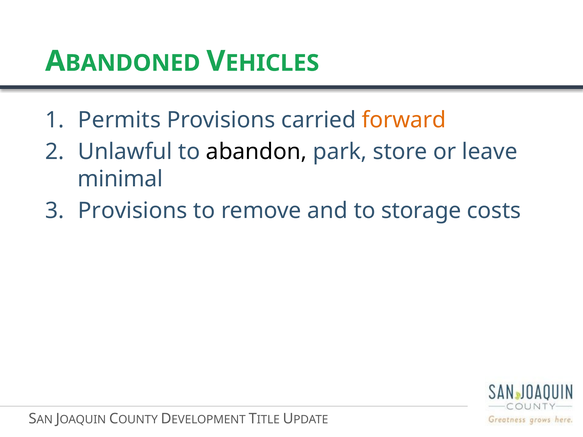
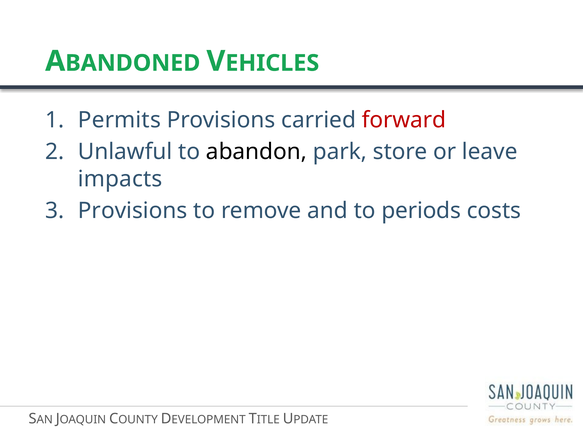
forward colour: orange -> red
minimal: minimal -> impacts
storage: storage -> periods
